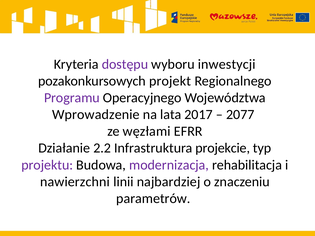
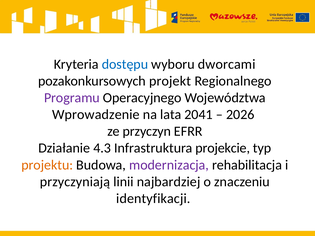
dostępu colour: purple -> blue
inwestycji: inwestycji -> dworcami
2017: 2017 -> 2041
2077: 2077 -> 2026
węzłami: węzłami -> przyczyn
2.2: 2.2 -> 4.3
projektu colour: purple -> orange
nawierzchni: nawierzchni -> przyczyniają
parametrów: parametrów -> identyfikacji
